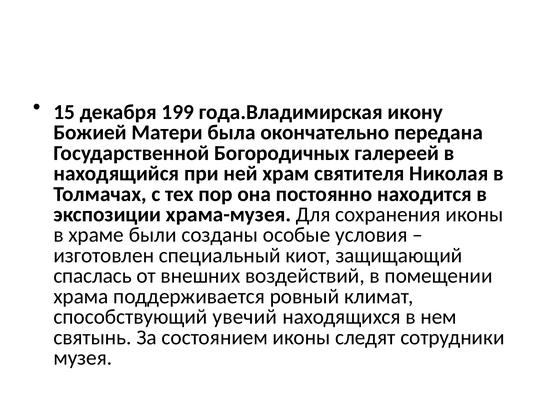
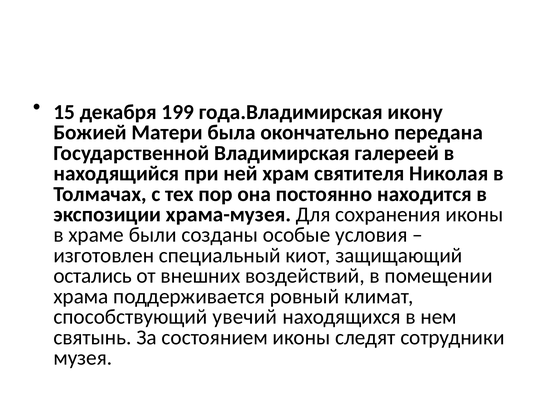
Богородичных: Богородичных -> Владимирская
спаслась: спаслась -> остались
